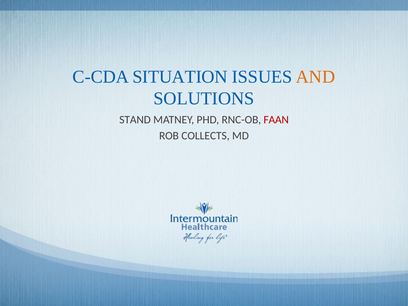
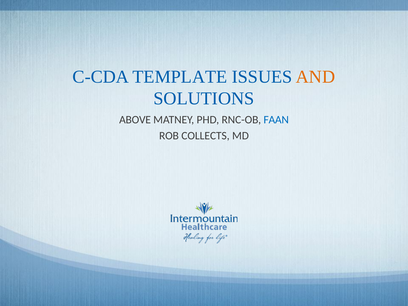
SITUATION: SITUATION -> TEMPLATE
STAND: STAND -> ABOVE
FAAN colour: red -> blue
